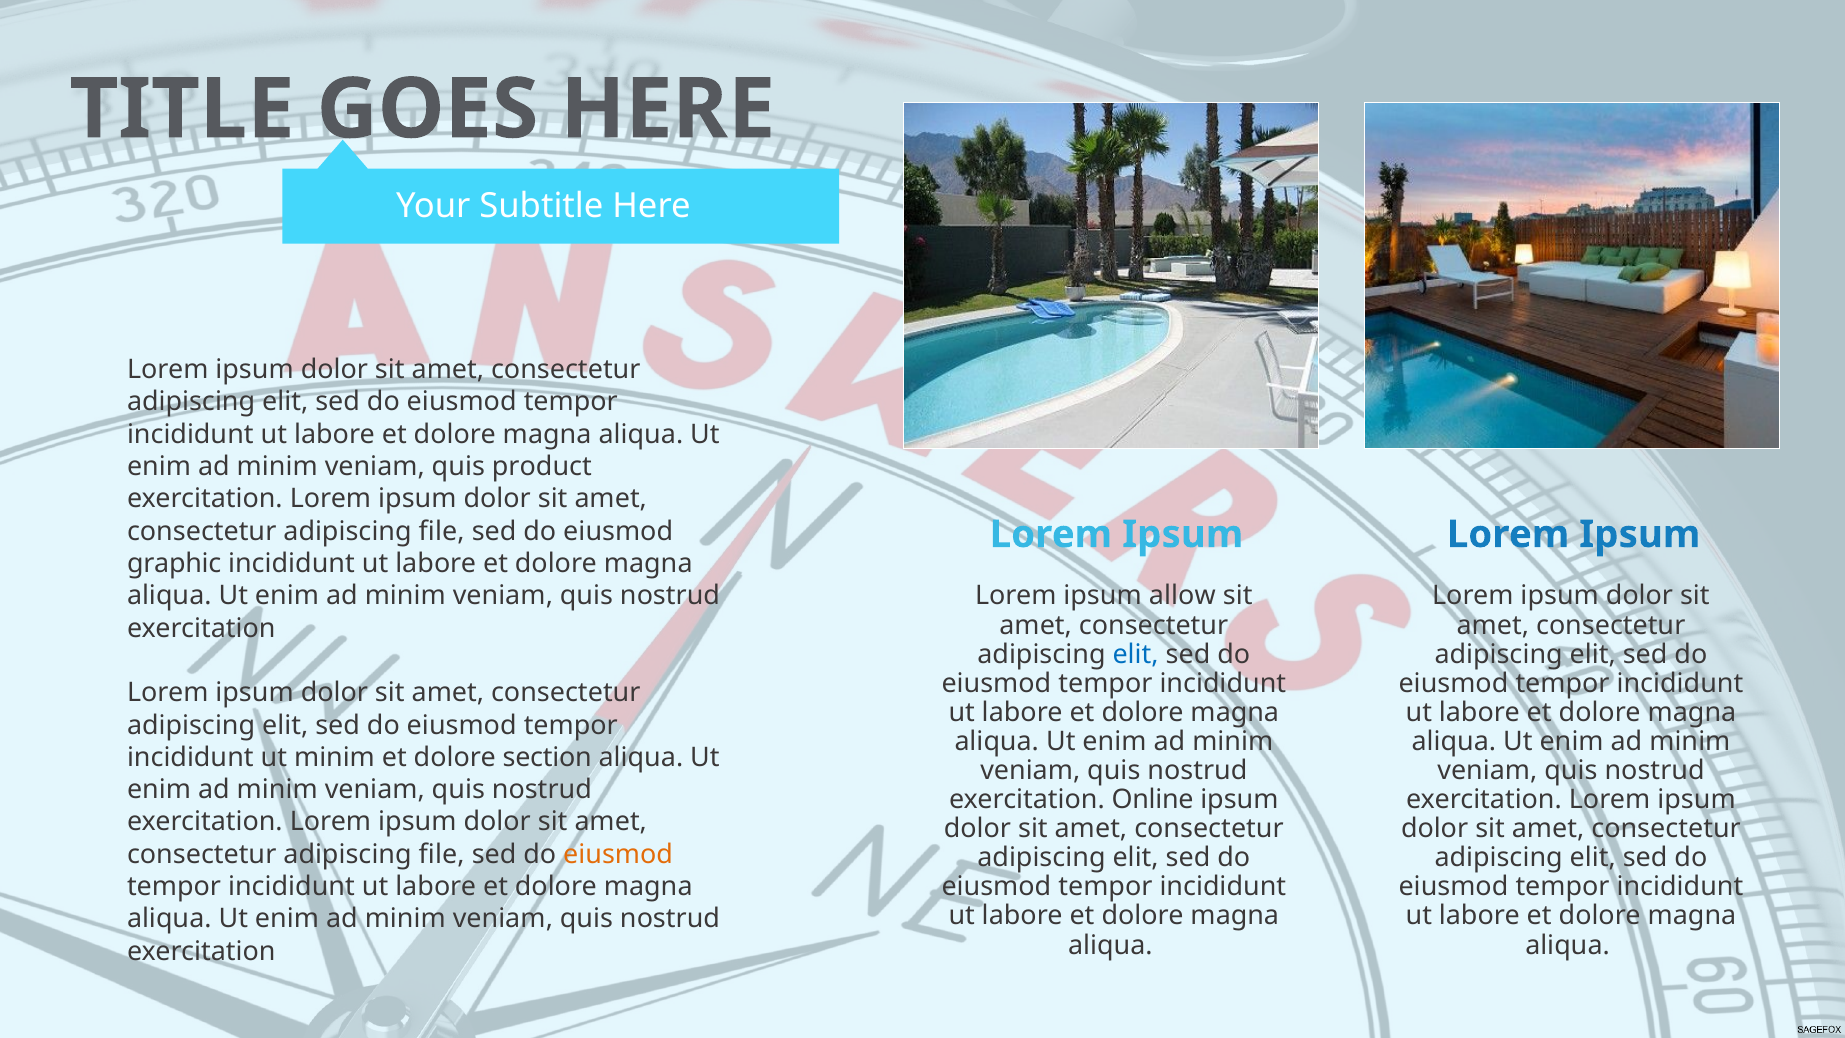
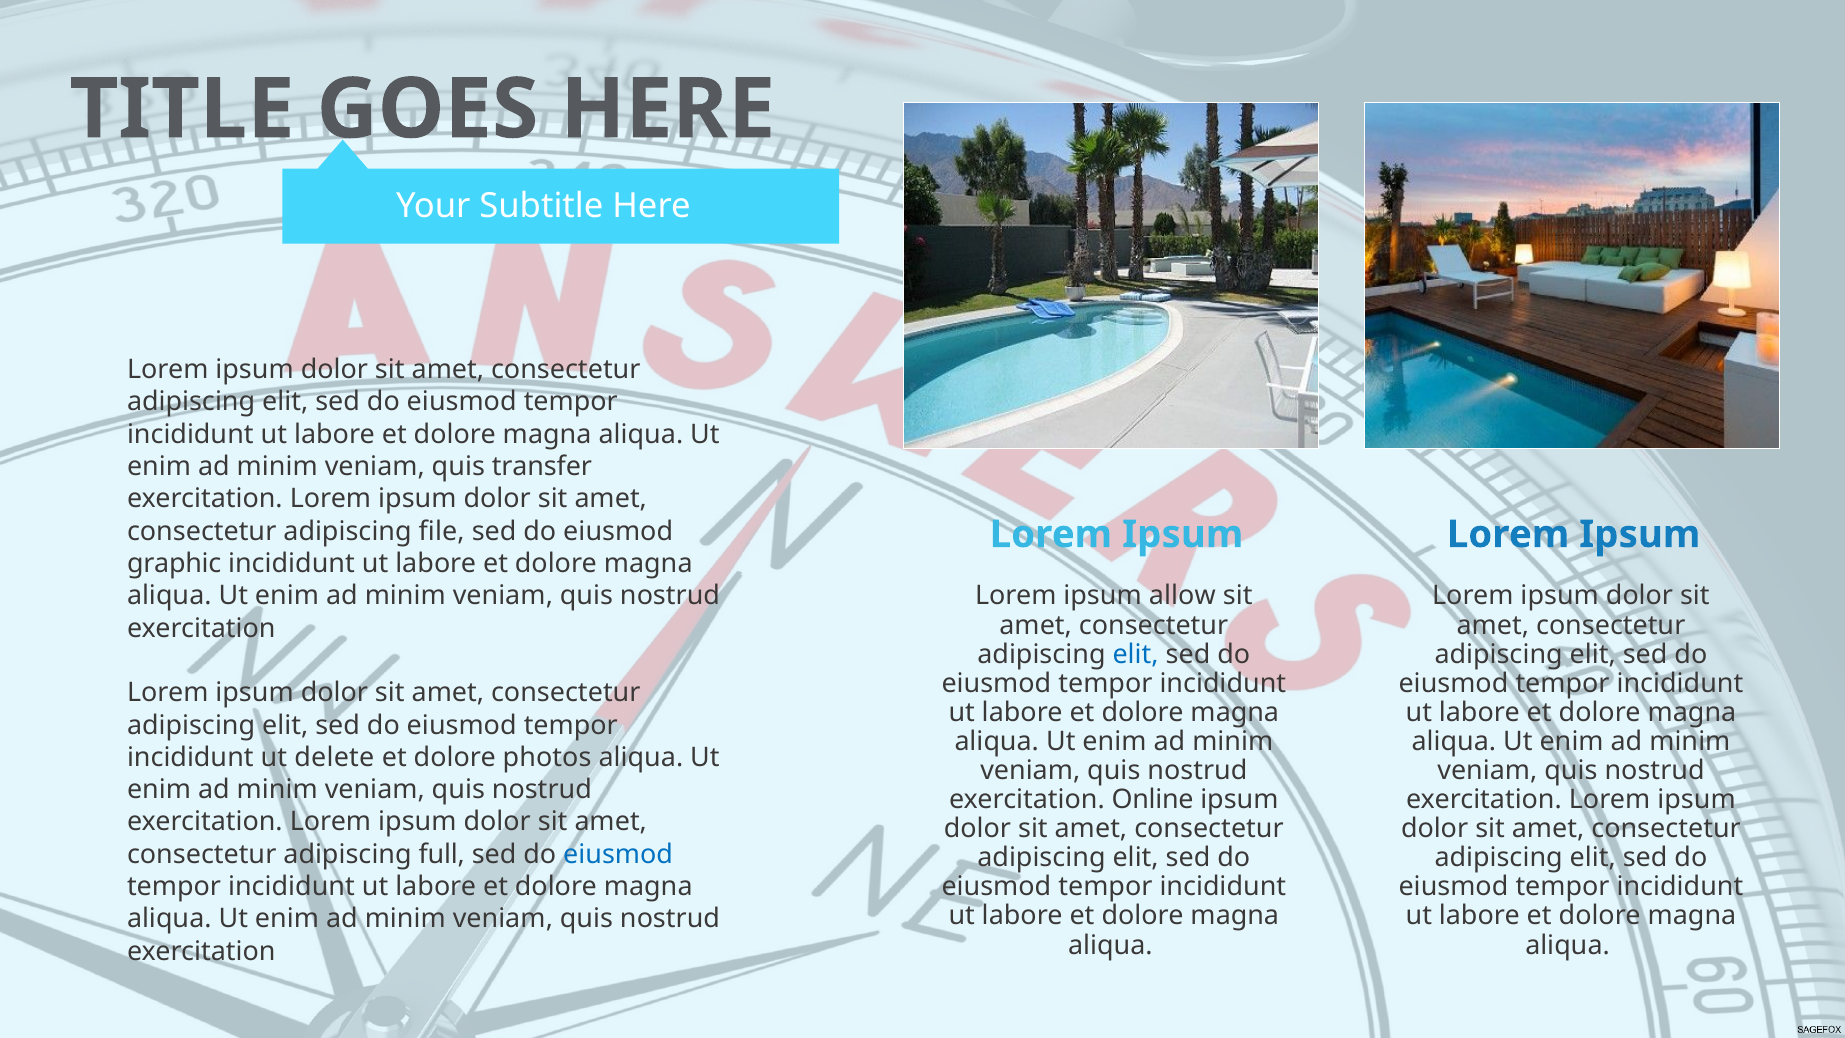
product: product -> transfer
ut minim: minim -> delete
section: section -> photos
file at (442, 854): file -> full
eiusmod at (618, 854) colour: orange -> blue
